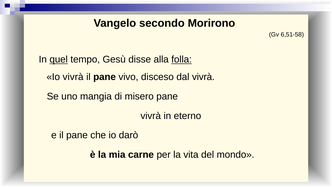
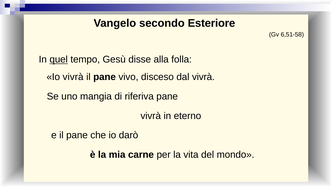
Morirono: Morirono -> Esteriore
folla underline: present -> none
misero: misero -> riferiva
